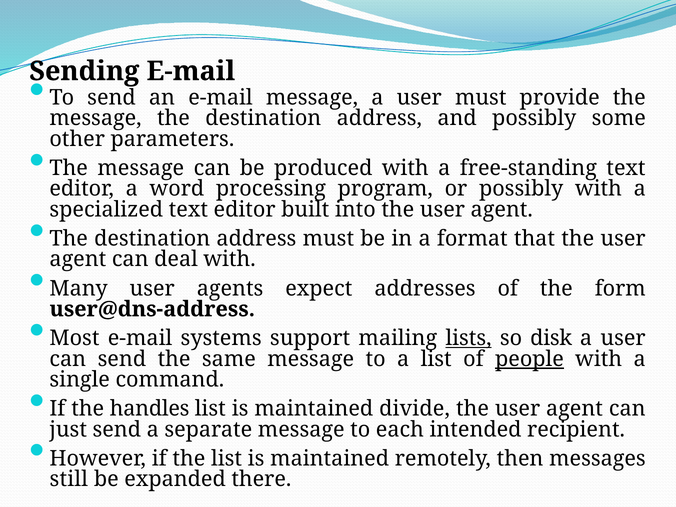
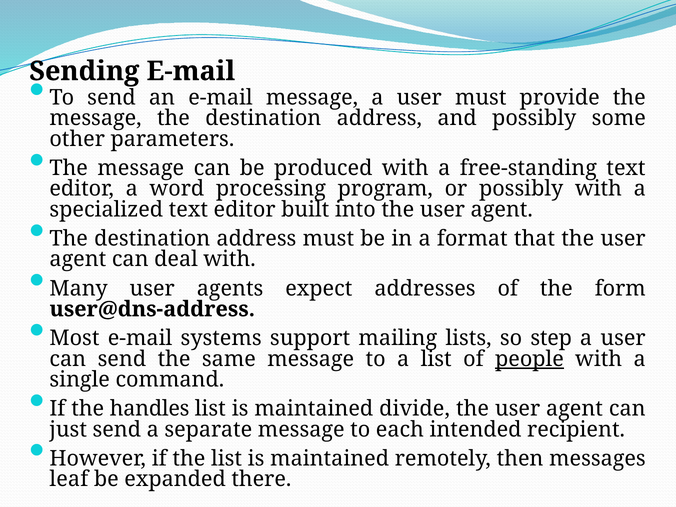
lists underline: present -> none
disk: disk -> step
still: still -> leaf
